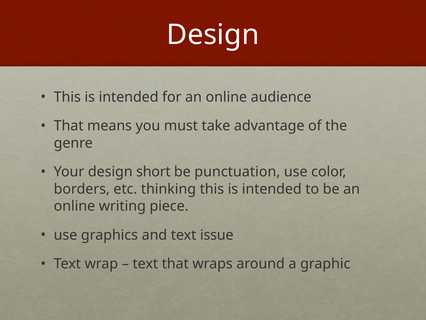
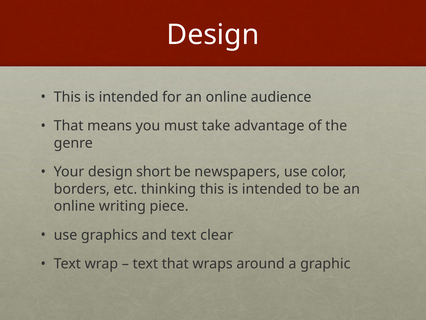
punctuation: punctuation -> newspapers
issue: issue -> clear
